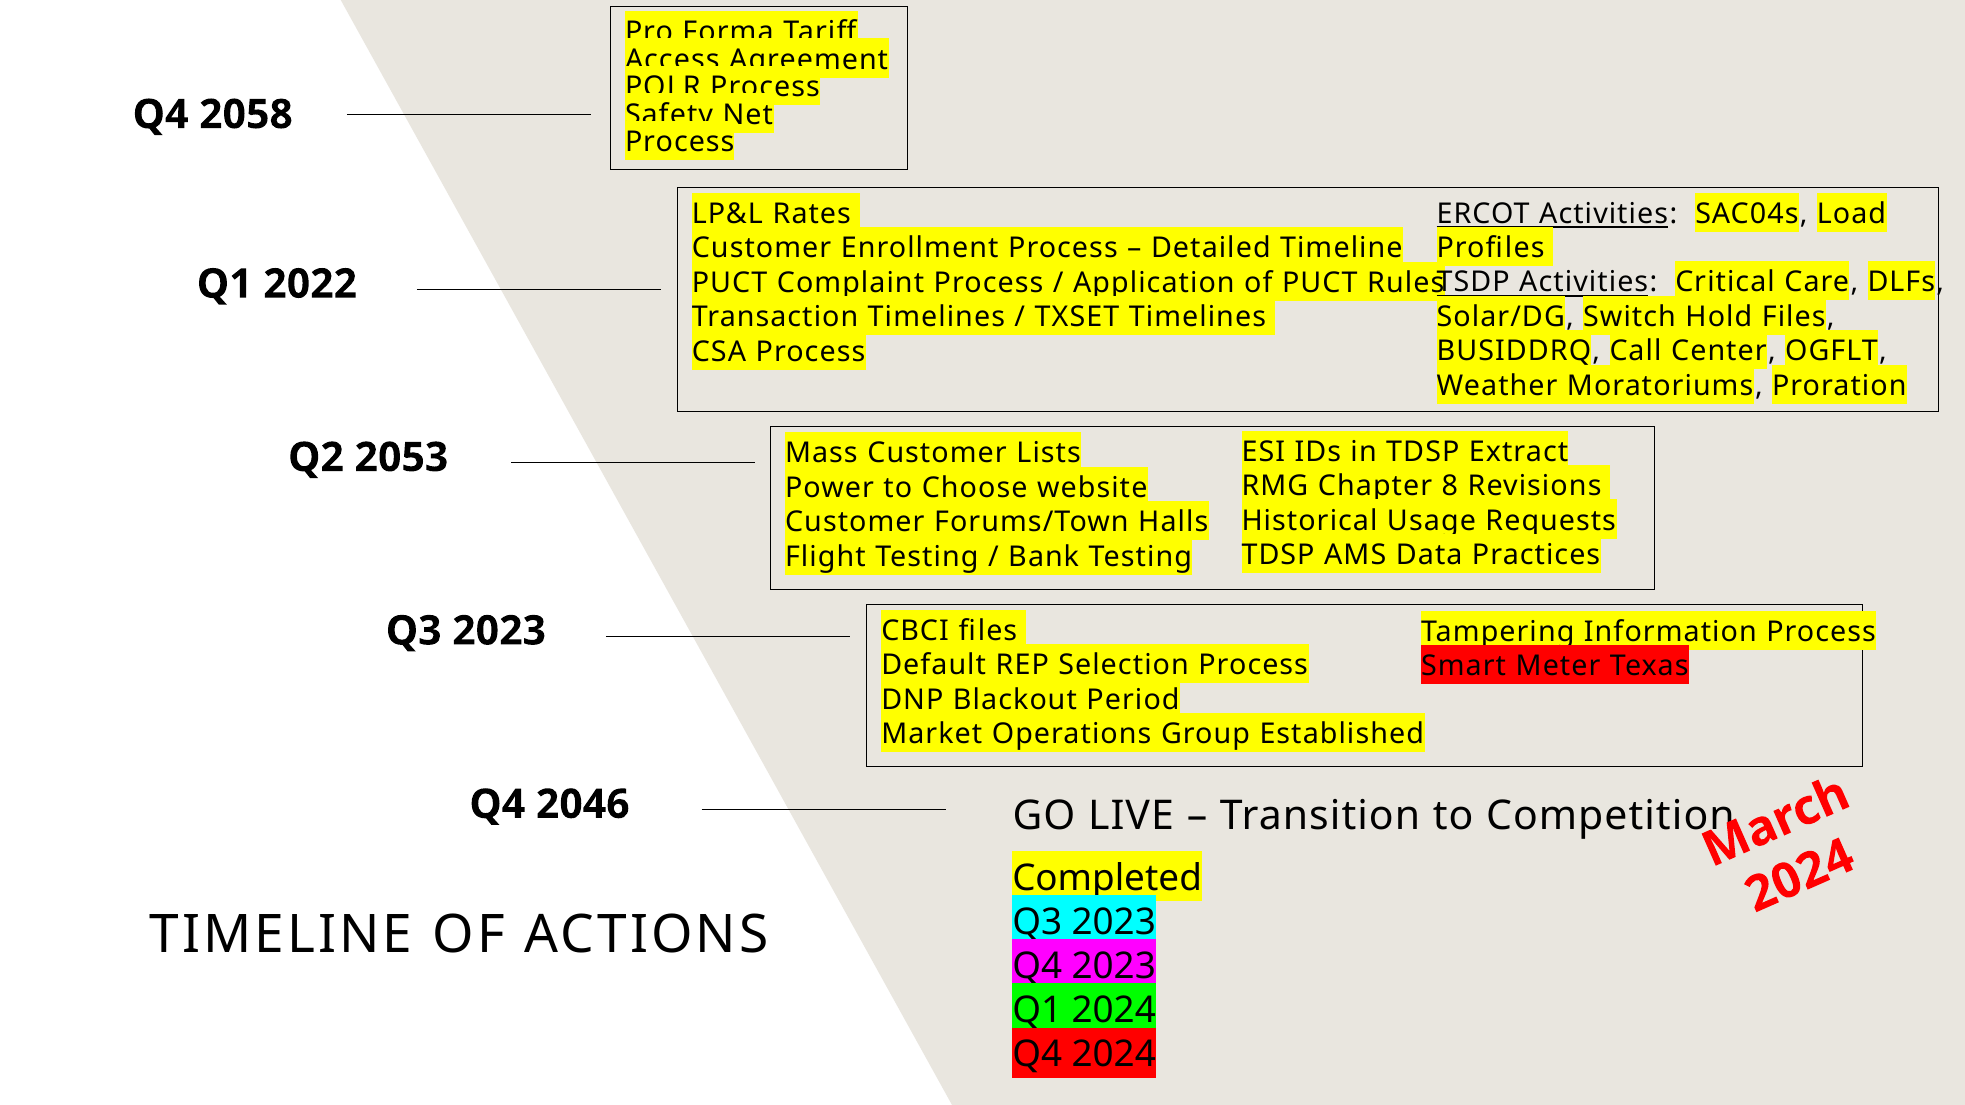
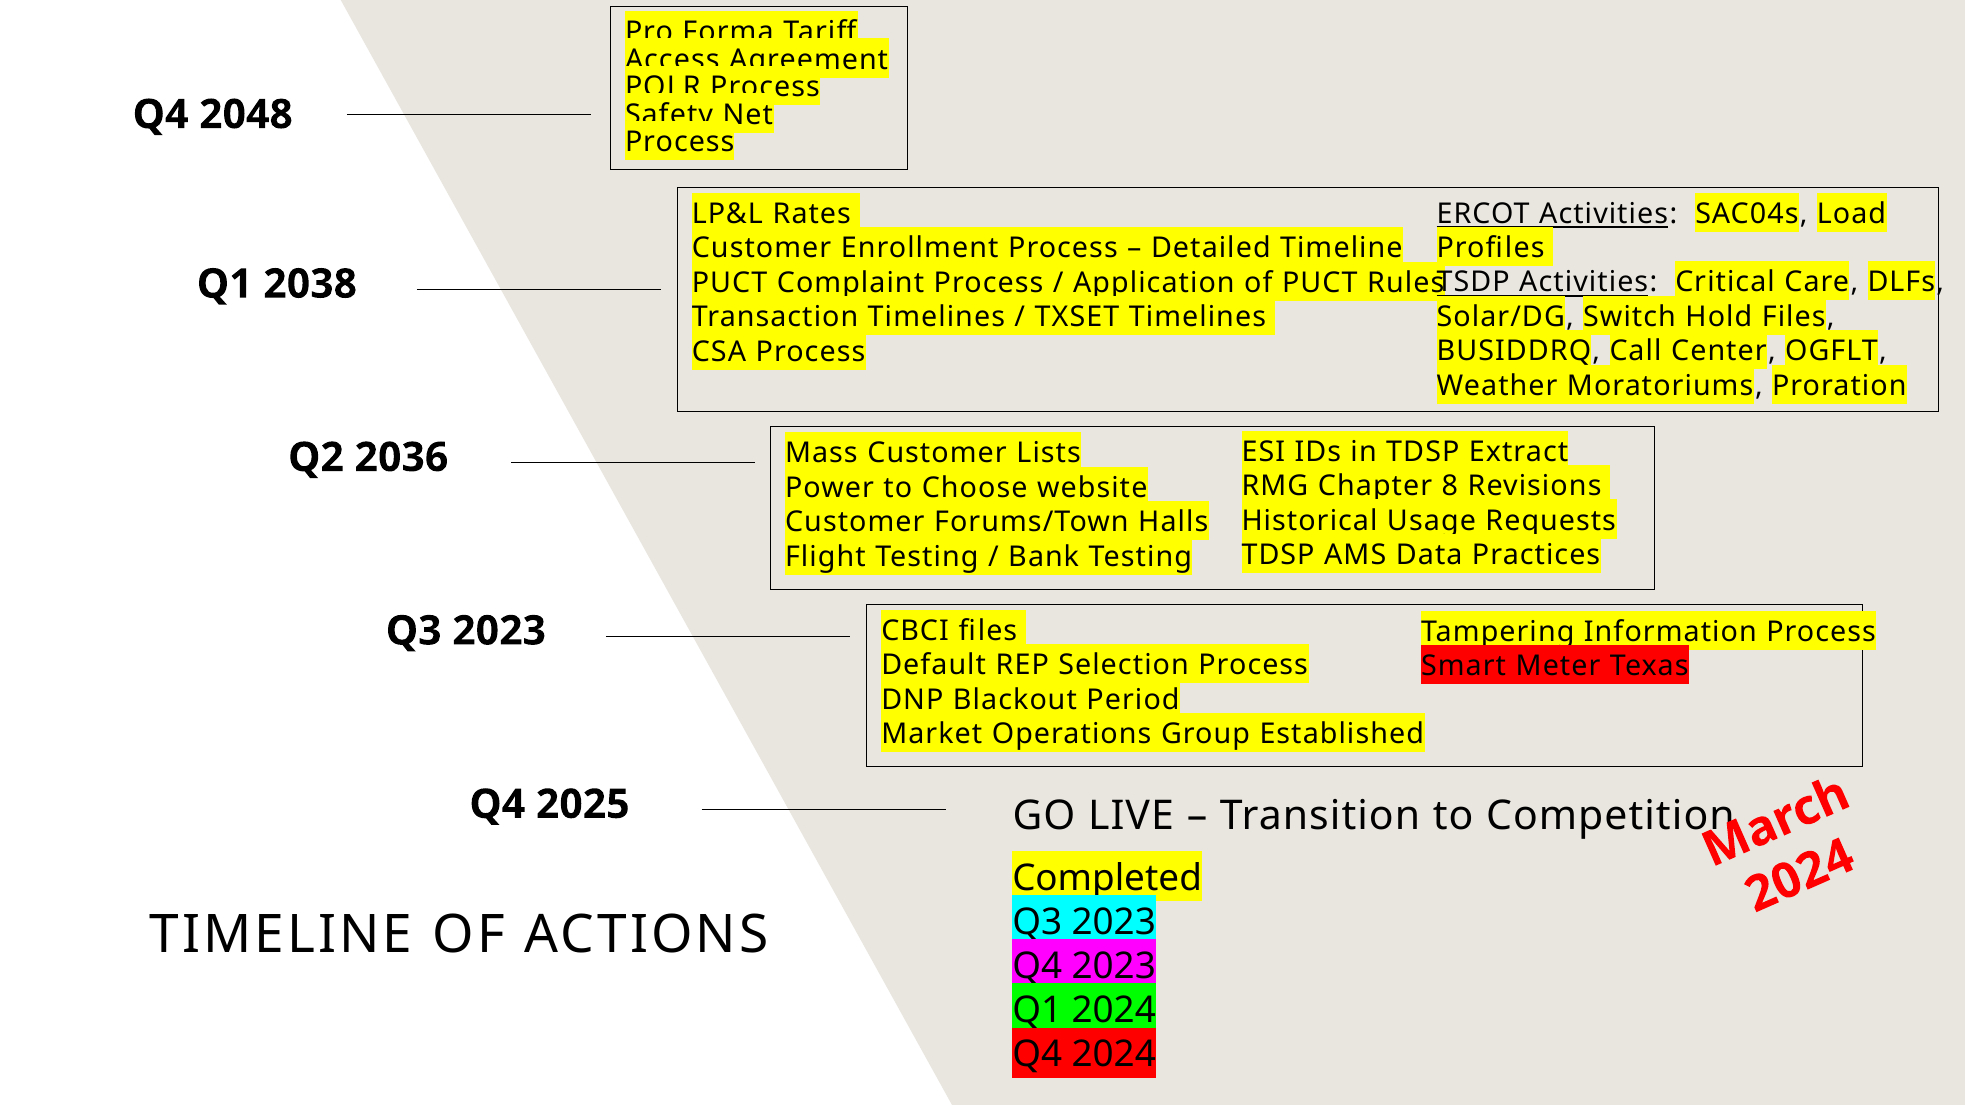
2058: 2058 -> 2048
2022: 2022 -> 2038
2053: 2053 -> 2036
2046: 2046 -> 2025
